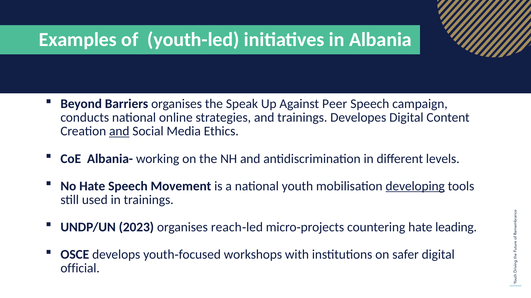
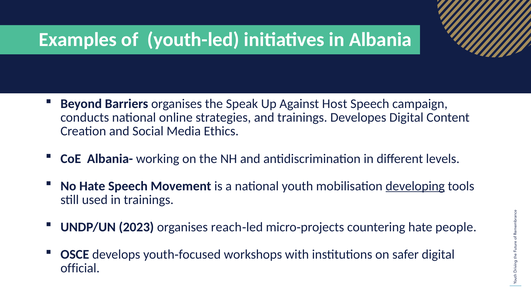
Peer: Peer -> Host
and at (119, 132) underline: present -> none
leading: leading -> people
